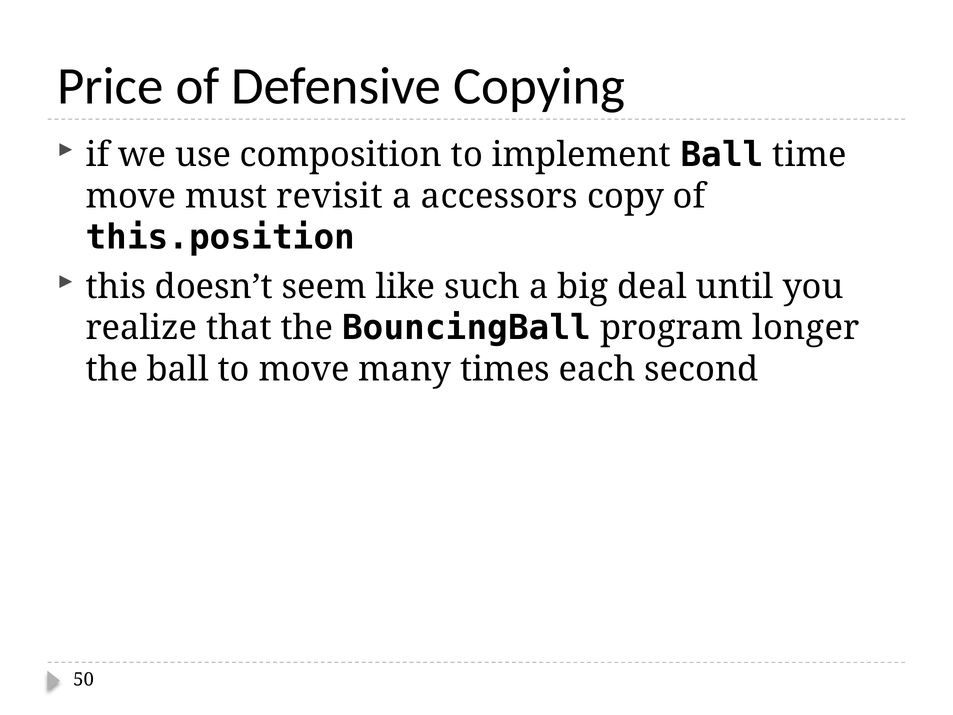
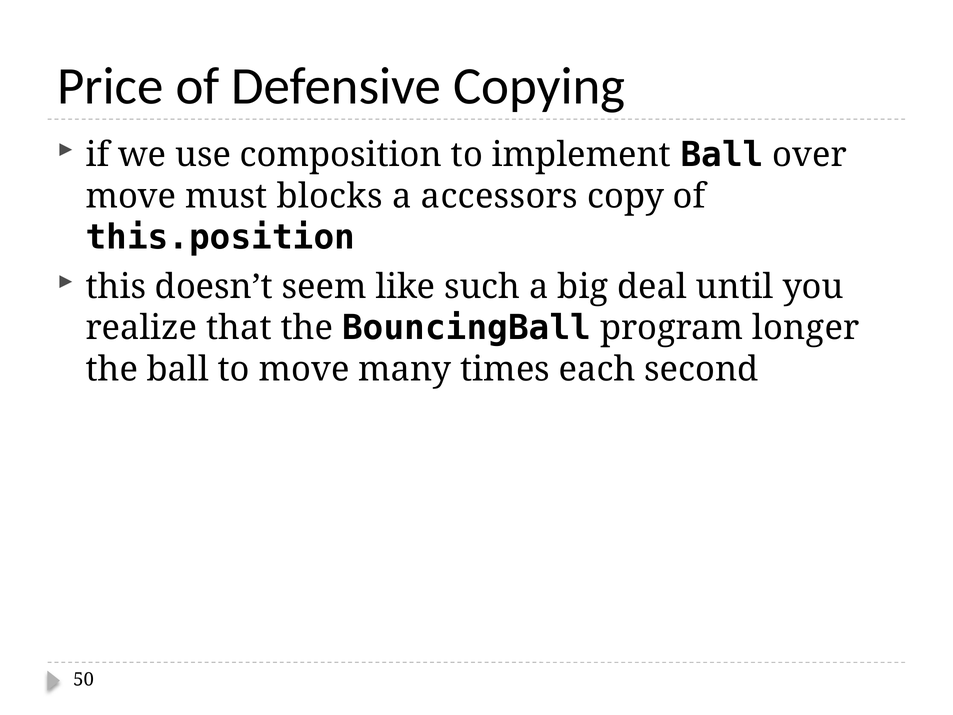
time: time -> over
revisit: revisit -> blocks
